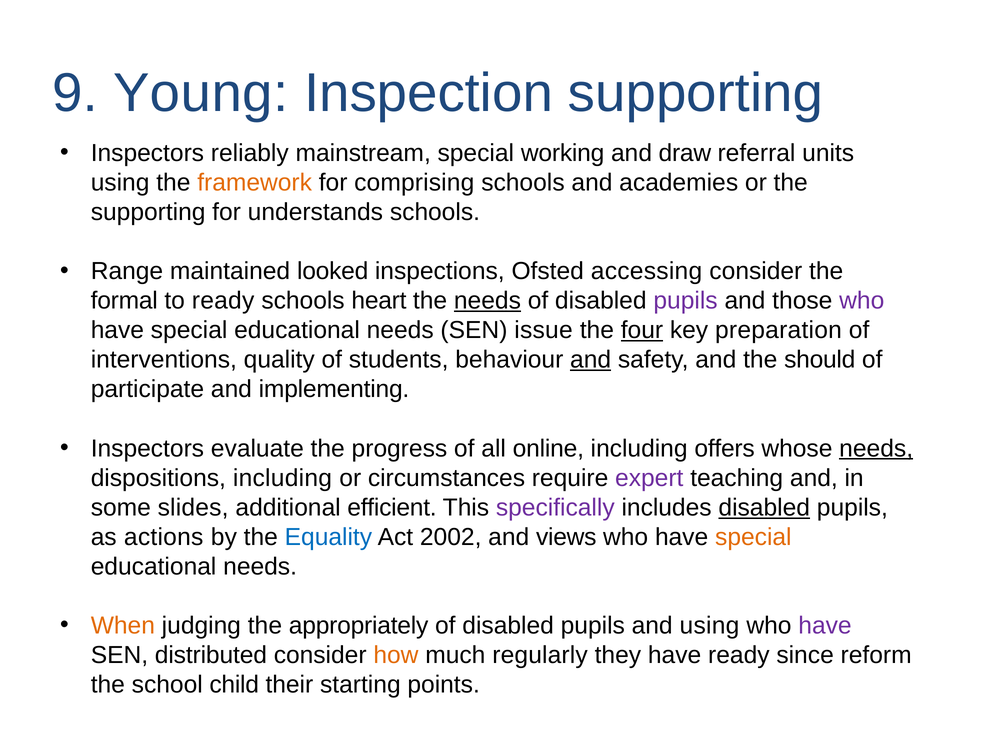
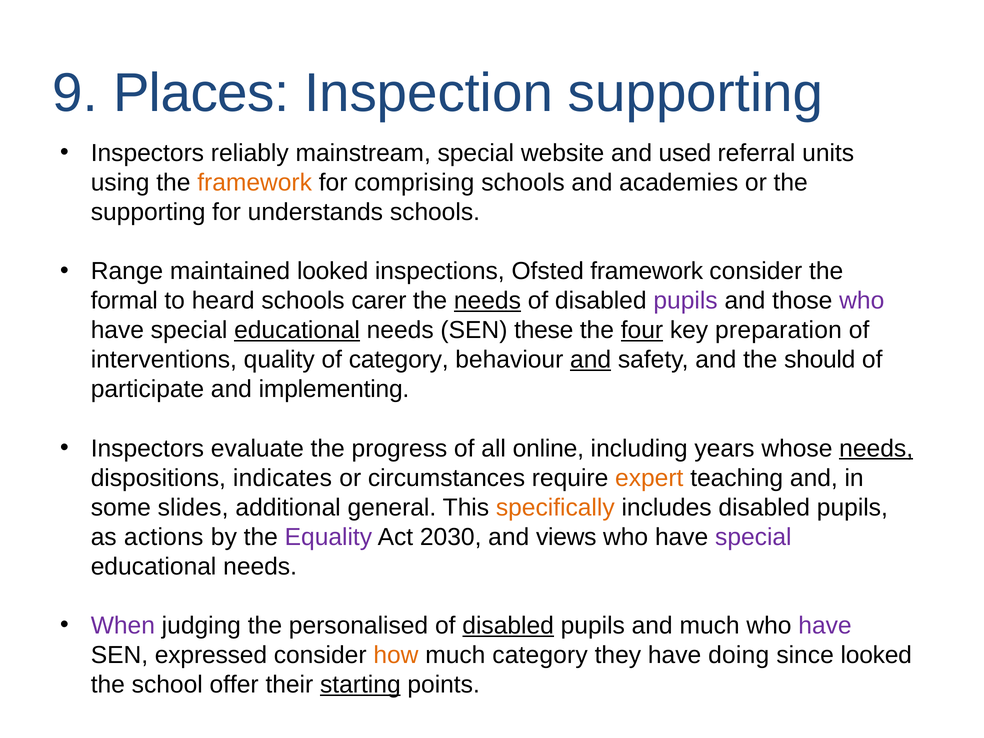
Young: Young -> Places
working: working -> website
draw: draw -> used
Ofsted accessing: accessing -> framework
to ready: ready -> heard
heart: heart -> carer
educational at (297, 330) underline: none -> present
issue: issue -> these
of students: students -> category
offers: offers -> years
dispositions including: including -> indicates
expert colour: purple -> orange
efficient: efficient -> general
specifically colour: purple -> orange
disabled at (764, 507) underline: present -> none
Equality colour: blue -> purple
2002: 2002 -> 2030
special at (753, 537) colour: orange -> purple
When colour: orange -> purple
appropriately: appropriately -> personalised
disabled at (508, 626) underline: none -> present
and using: using -> much
distributed: distributed -> expressed
much regularly: regularly -> category
have ready: ready -> doing
since reform: reform -> looked
child: child -> offer
starting underline: none -> present
